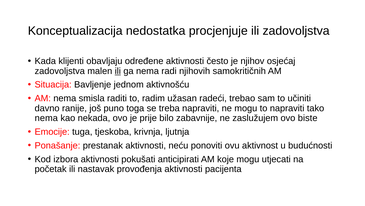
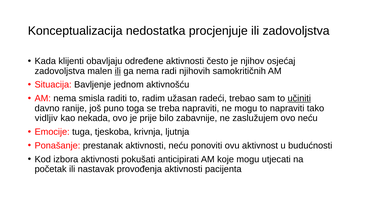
učiniti underline: none -> present
nema at (46, 118): nema -> vidljiv
ovo biste: biste -> neću
